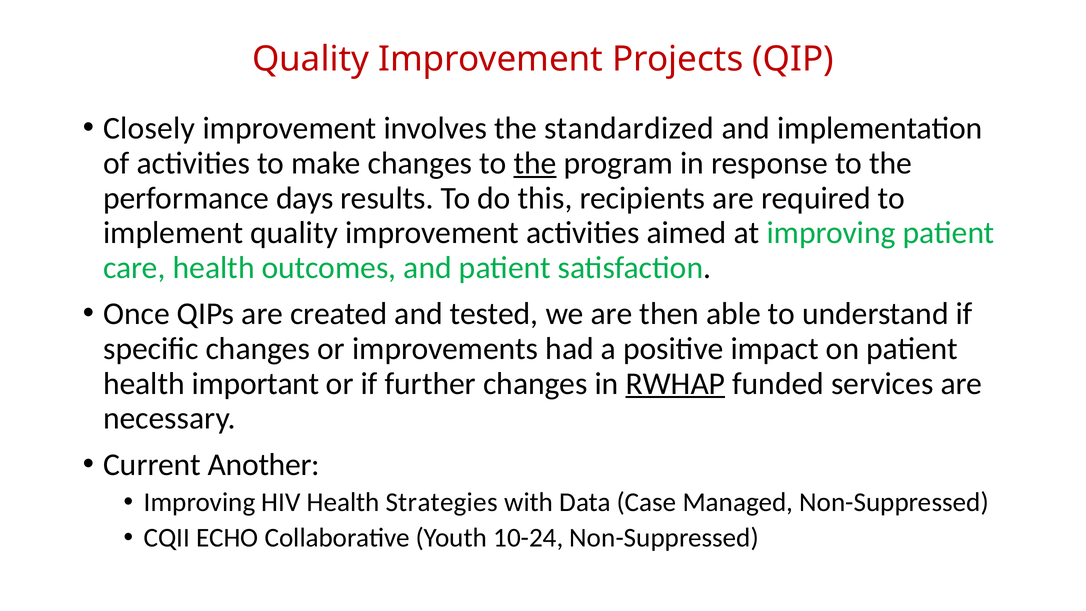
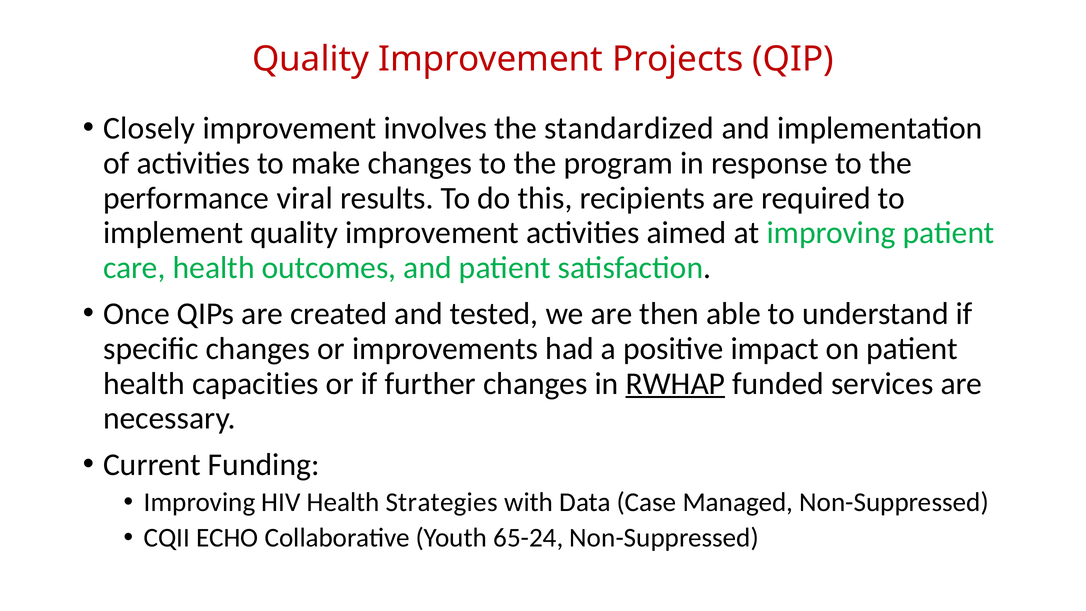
the at (535, 163) underline: present -> none
days: days -> viral
important: important -> capacities
Another: Another -> Funding
10-24: 10-24 -> 65-24
